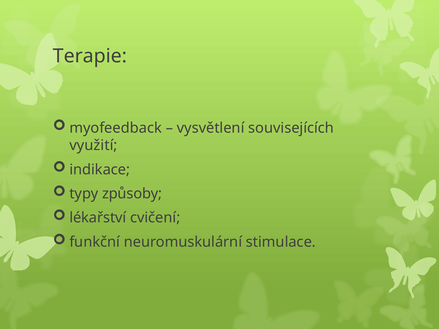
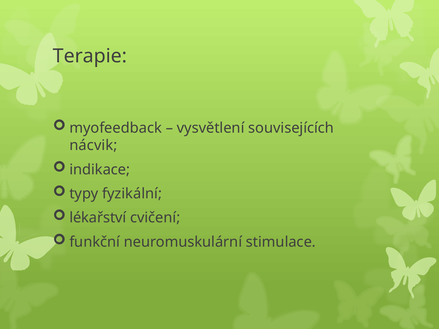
využití: využití -> nácvik
způsoby: způsoby -> fyzikální
